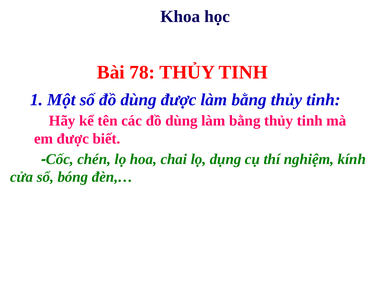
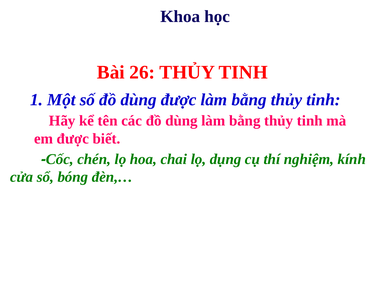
78: 78 -> 26
